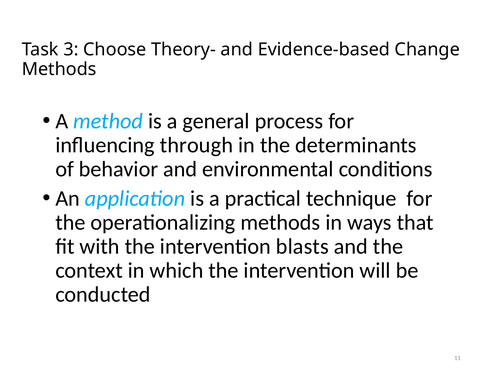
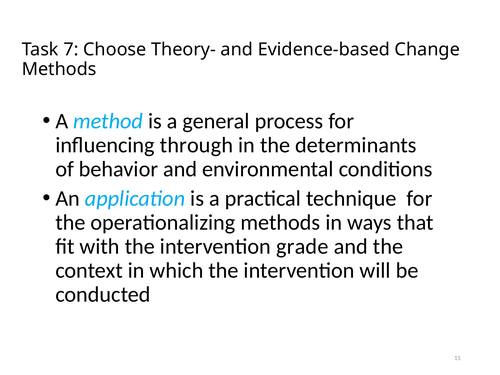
3: 3 -> 7
blasts: blasts -> grade
